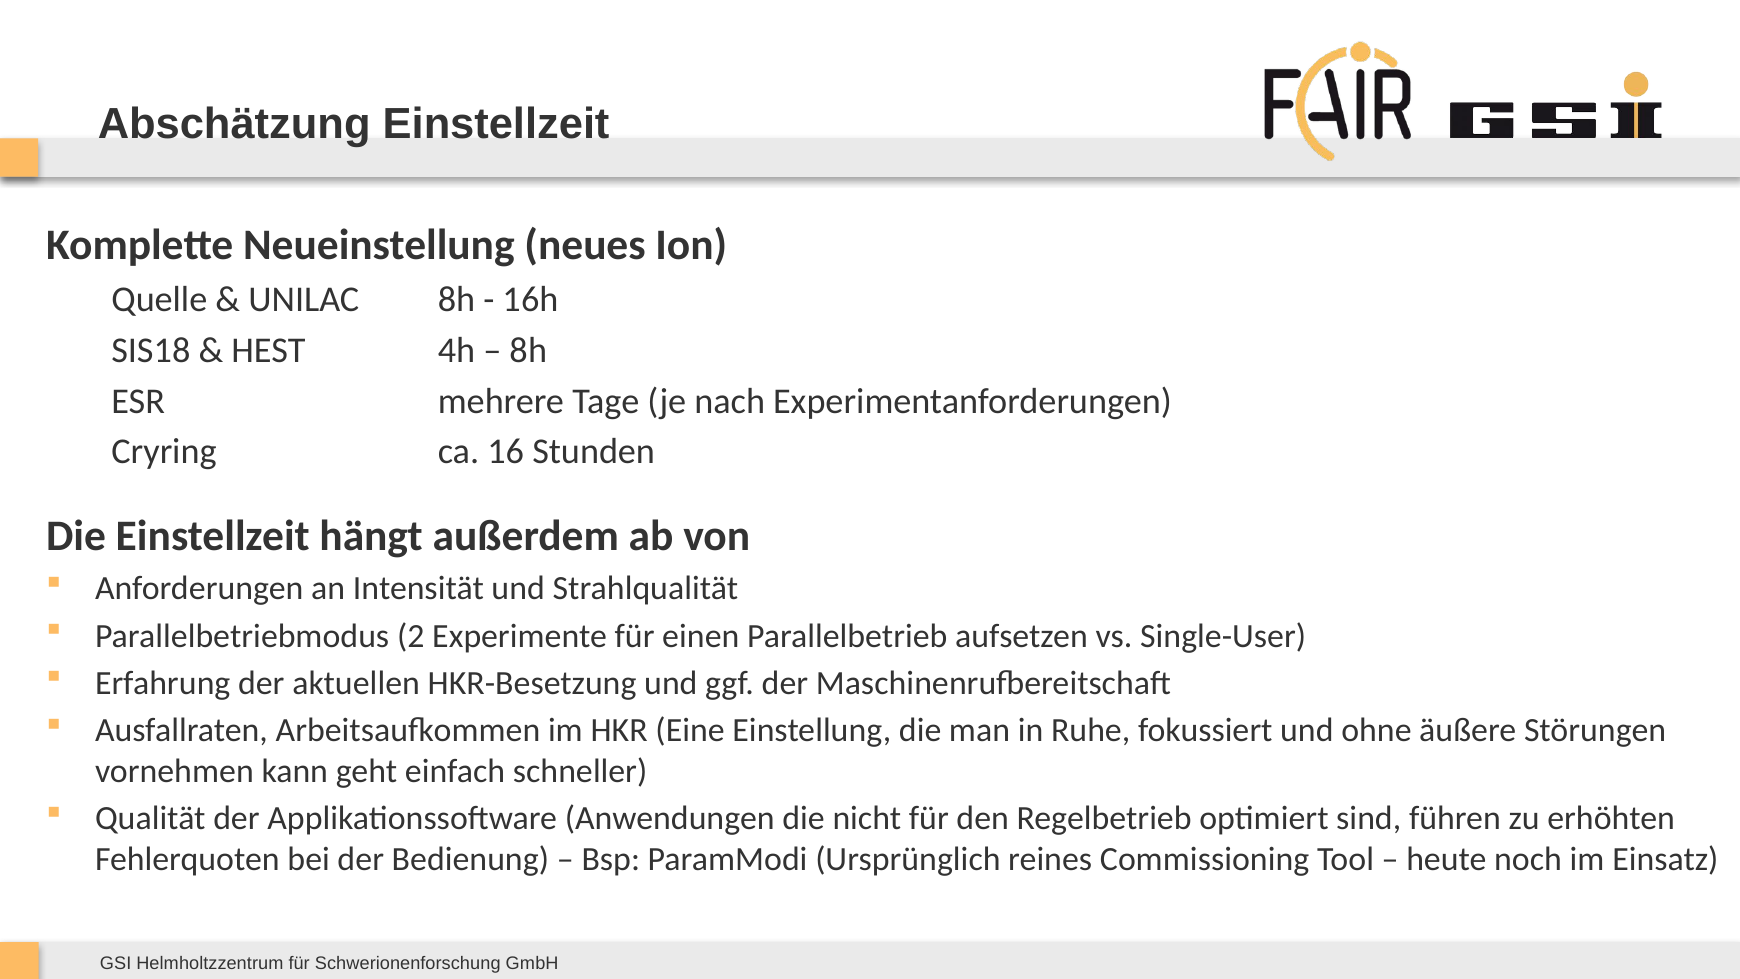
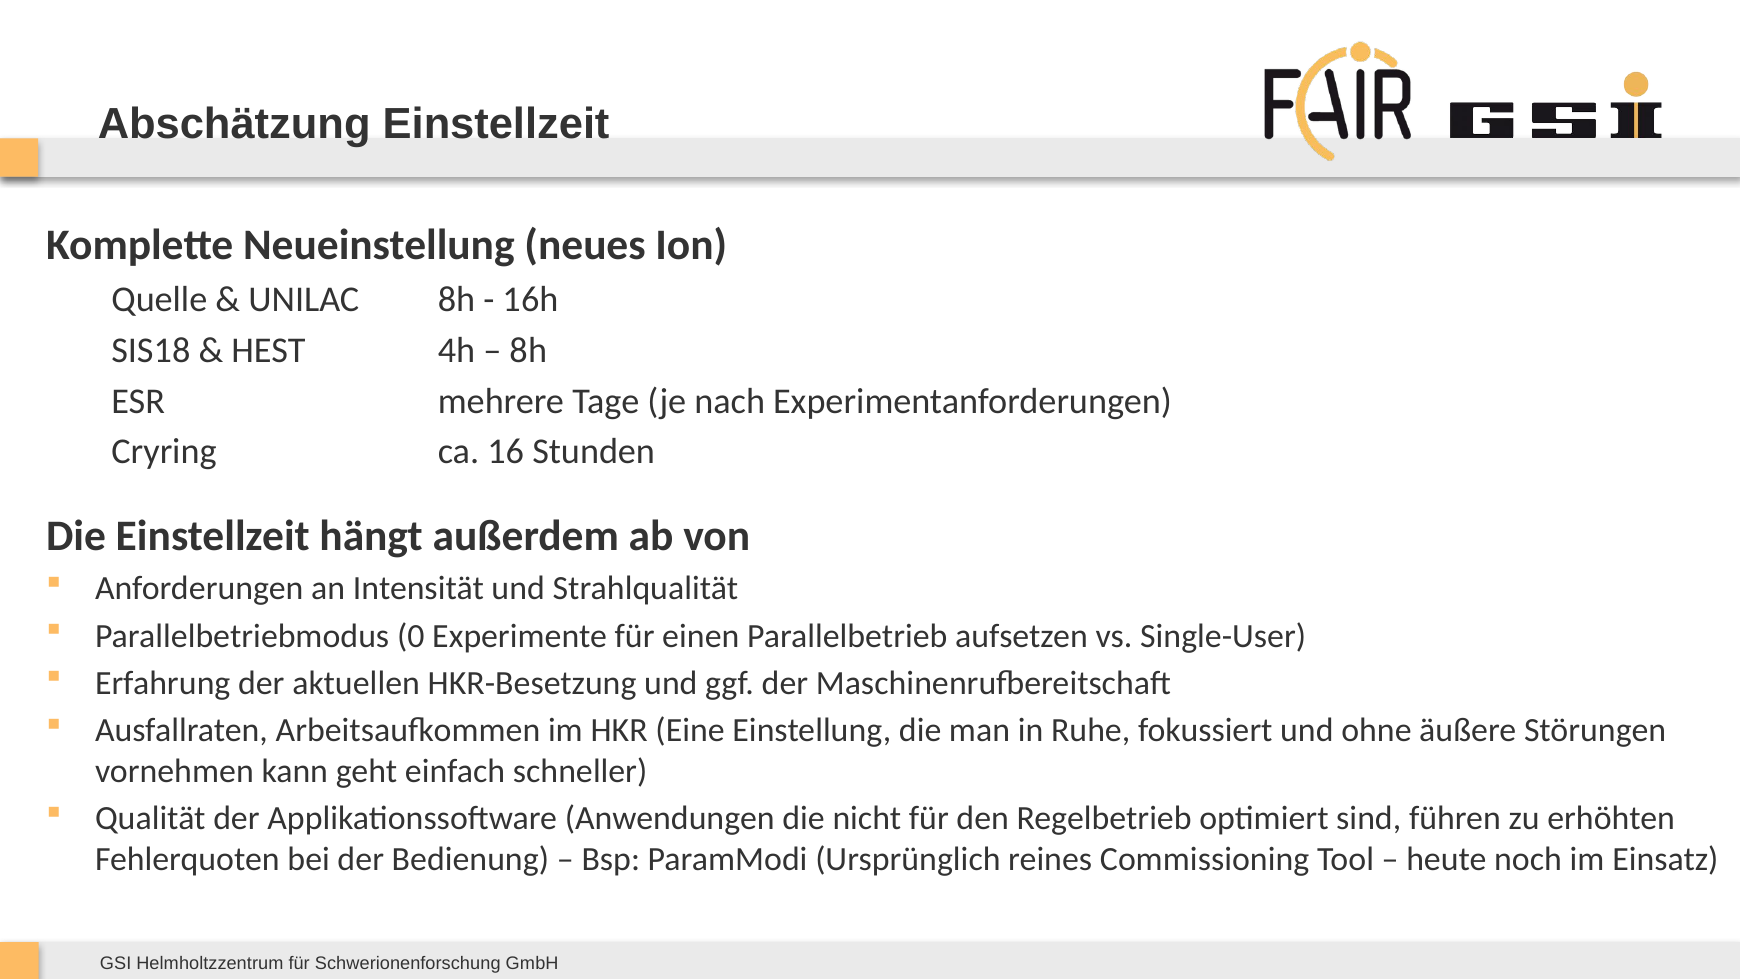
2: 2 -> 0
